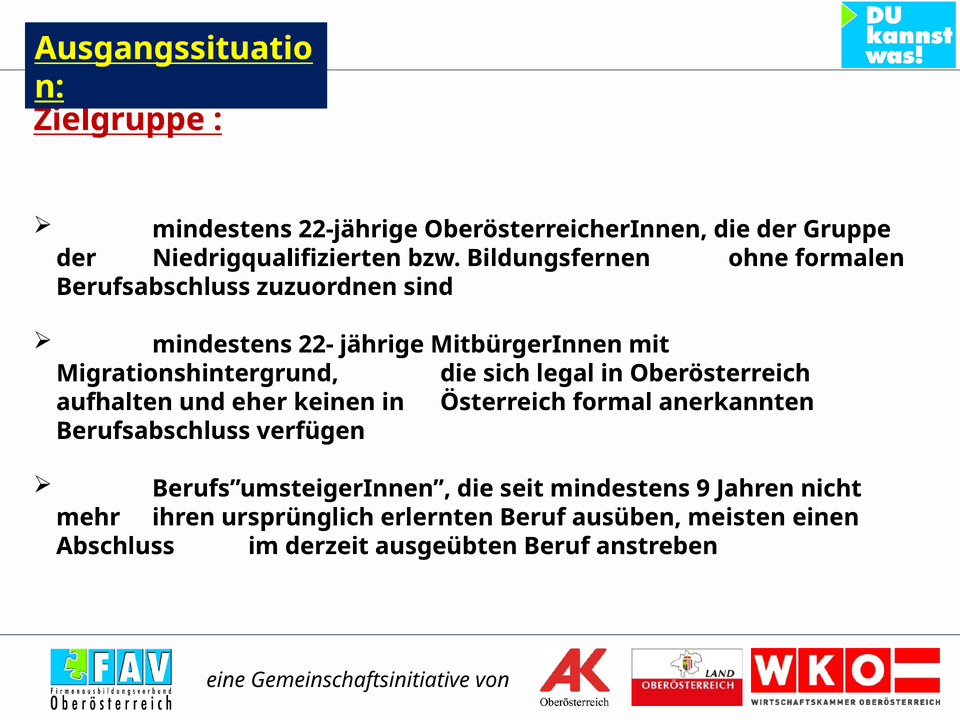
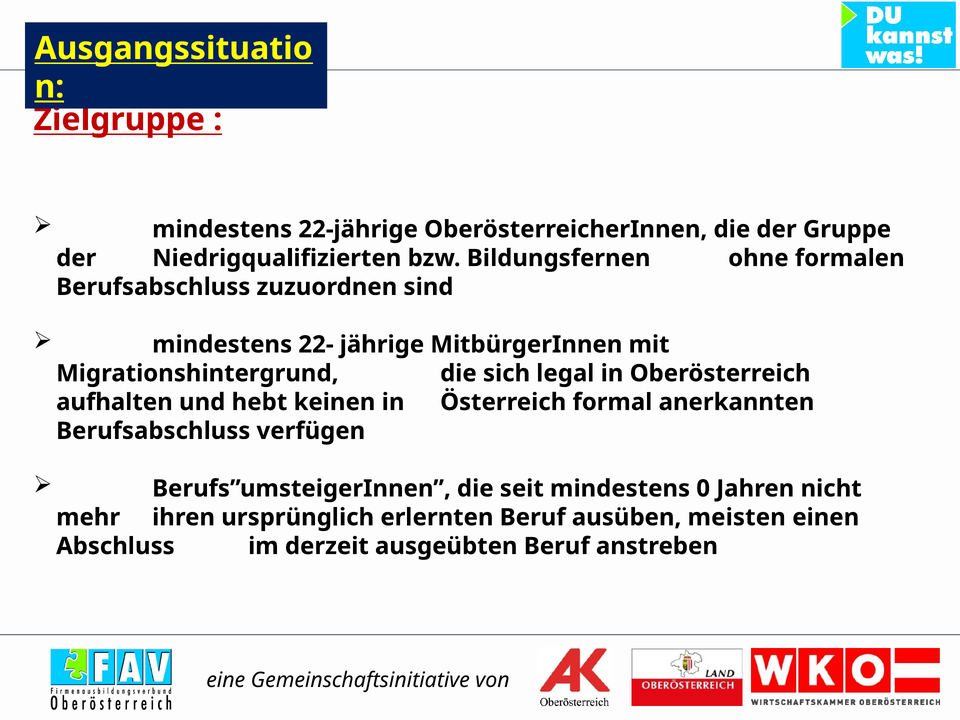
eher: eher -> hebt
9: 9 -> 0
